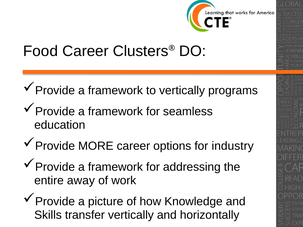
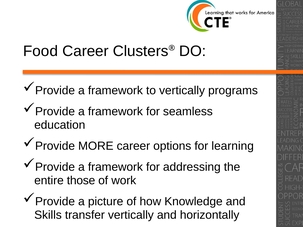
industry: industry -> learning
away: away -> those
